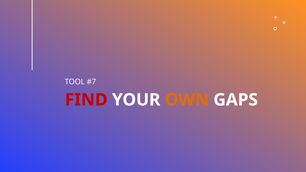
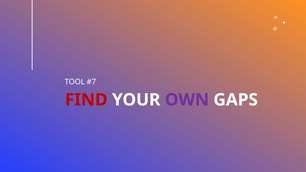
OWN colour: orange -> purple
